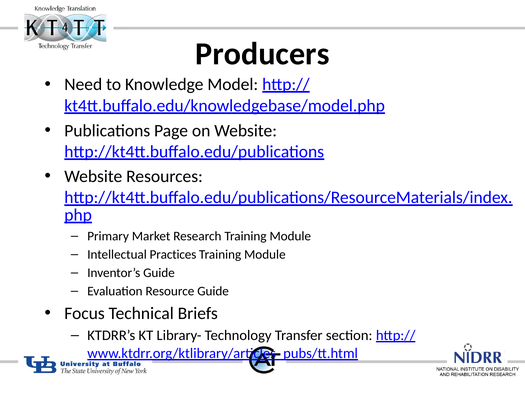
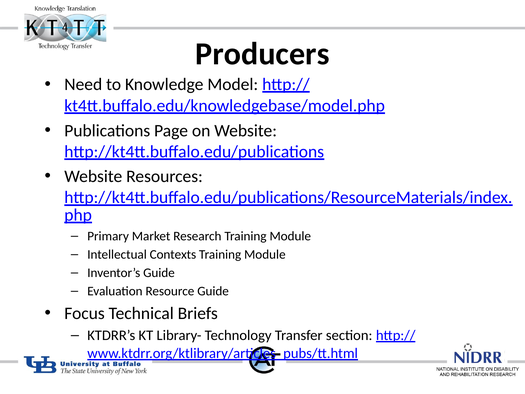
Practices: Practices -> Contexts
